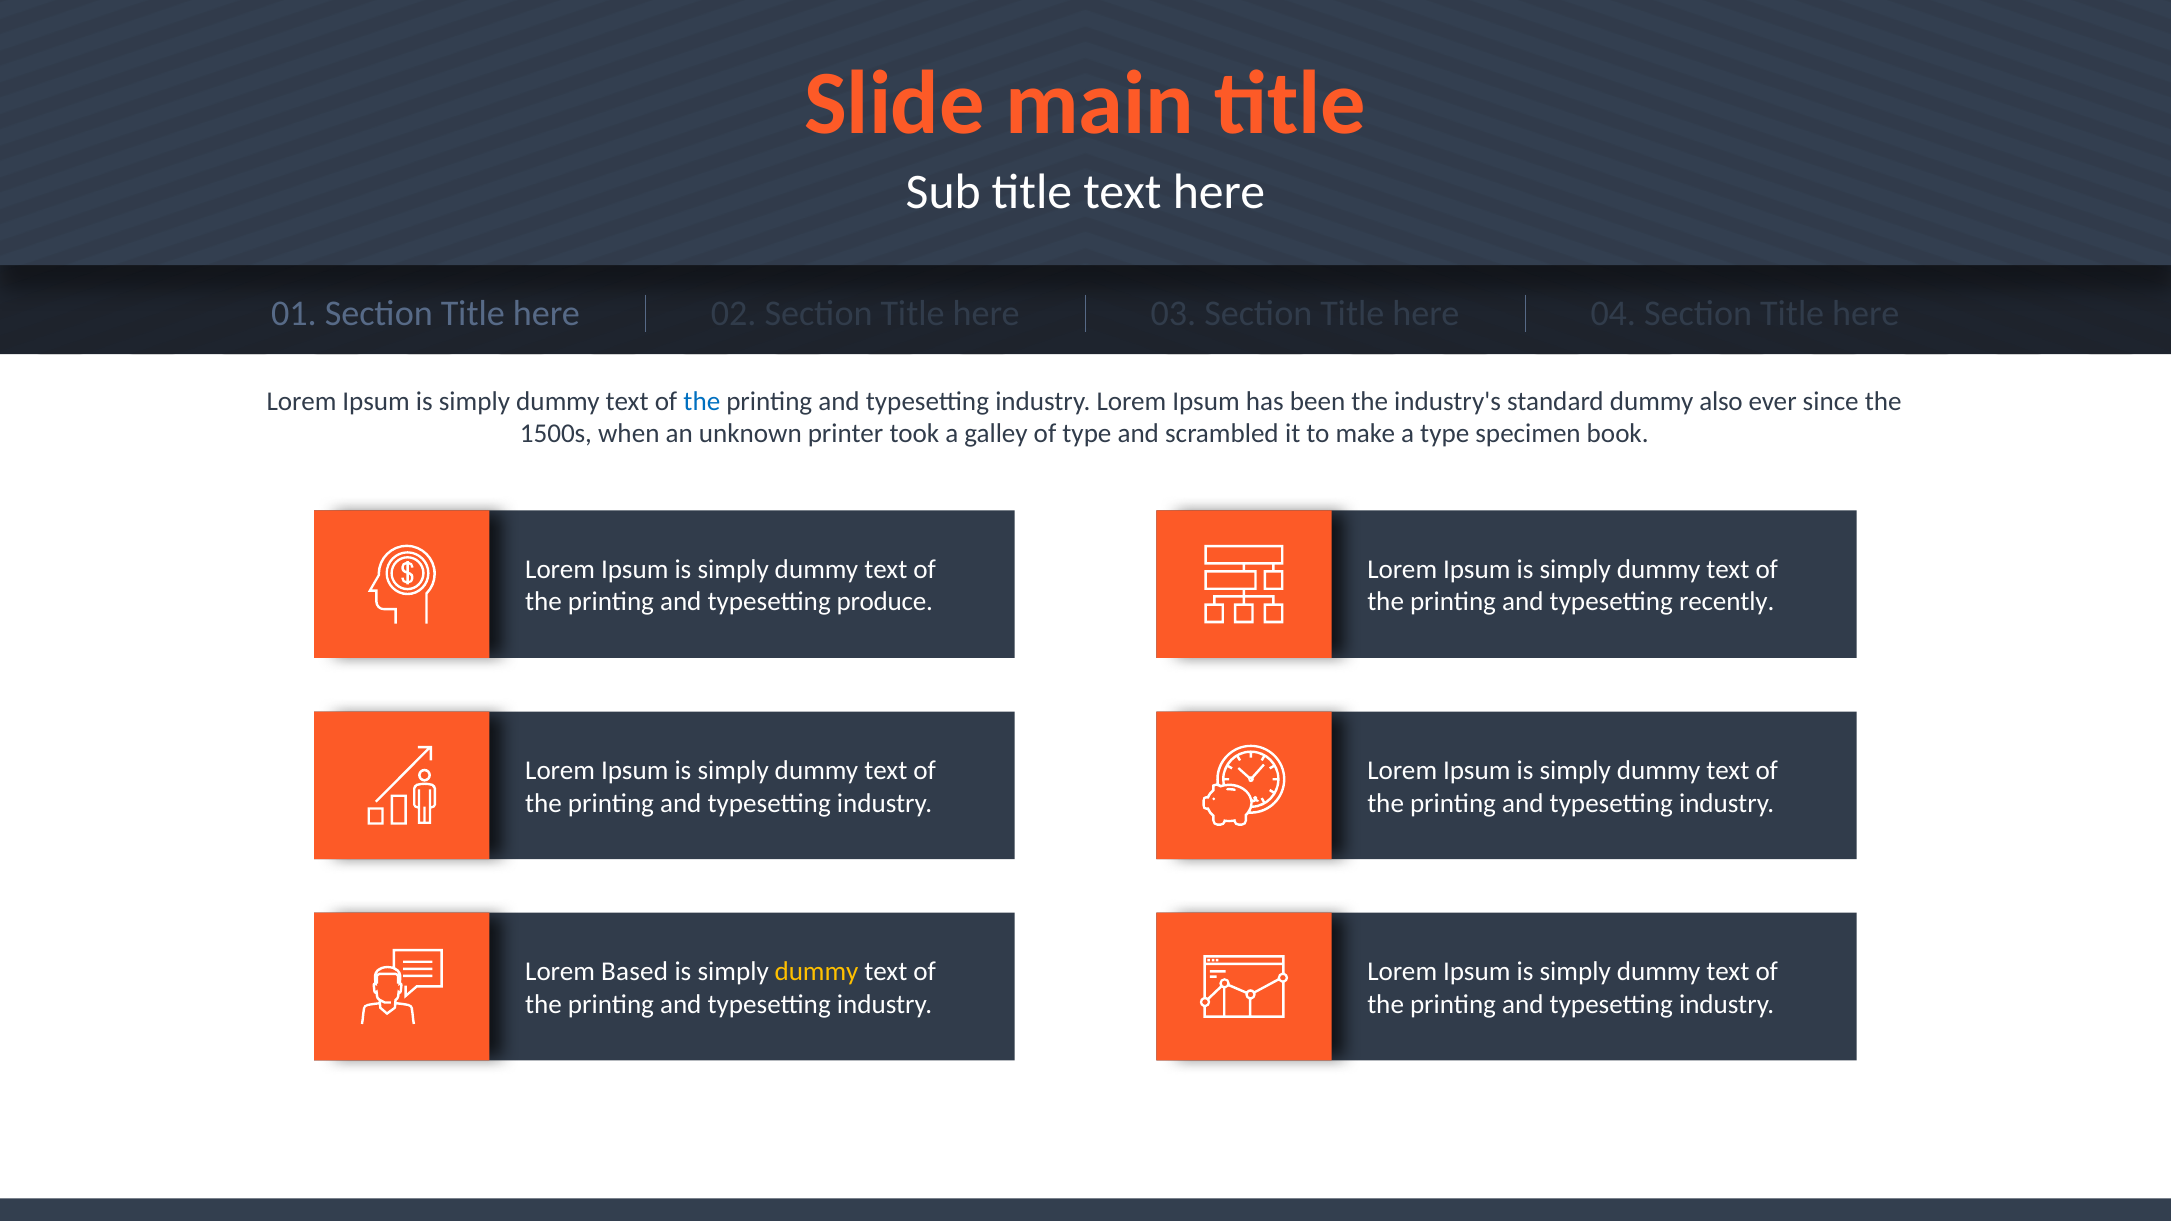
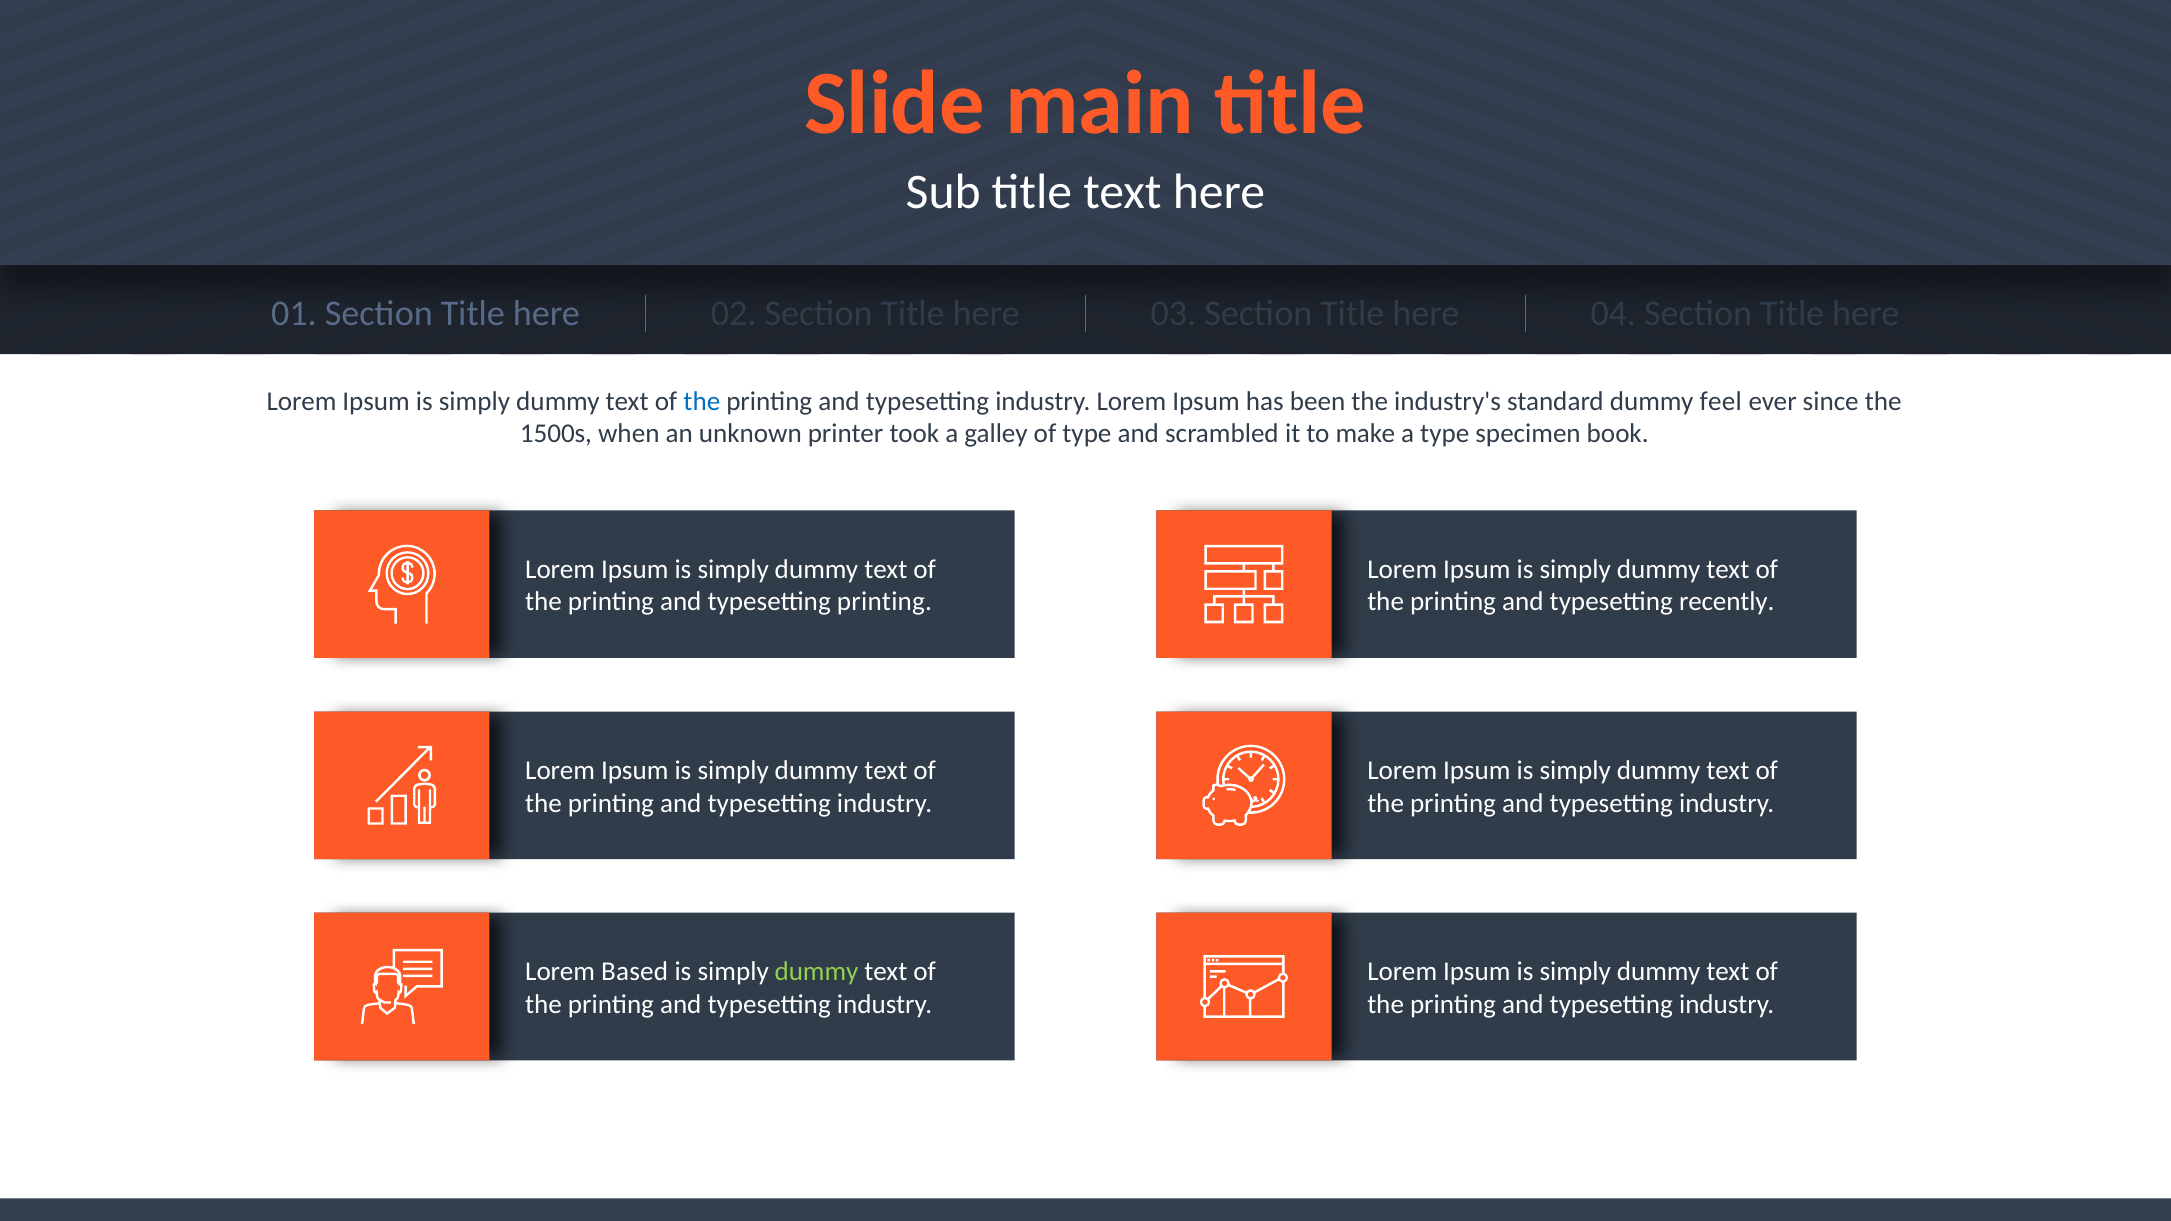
also: also -> feel
typesetting produce: produce -> printing
dummy at (817, 972) colour: yellow -> light green
